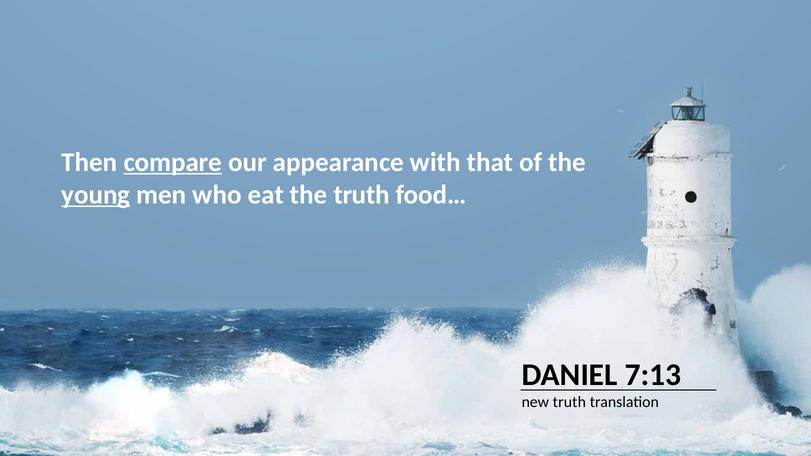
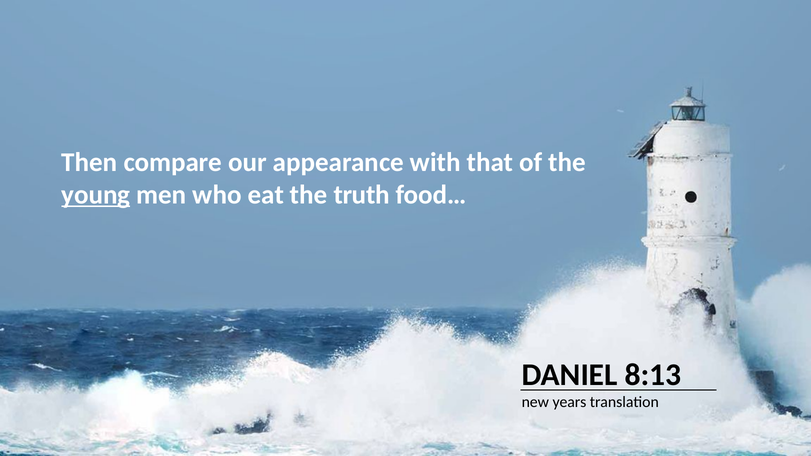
compare underline: present -> none
7:13: 7:13 -> 8:13
new truth: truth -> years
